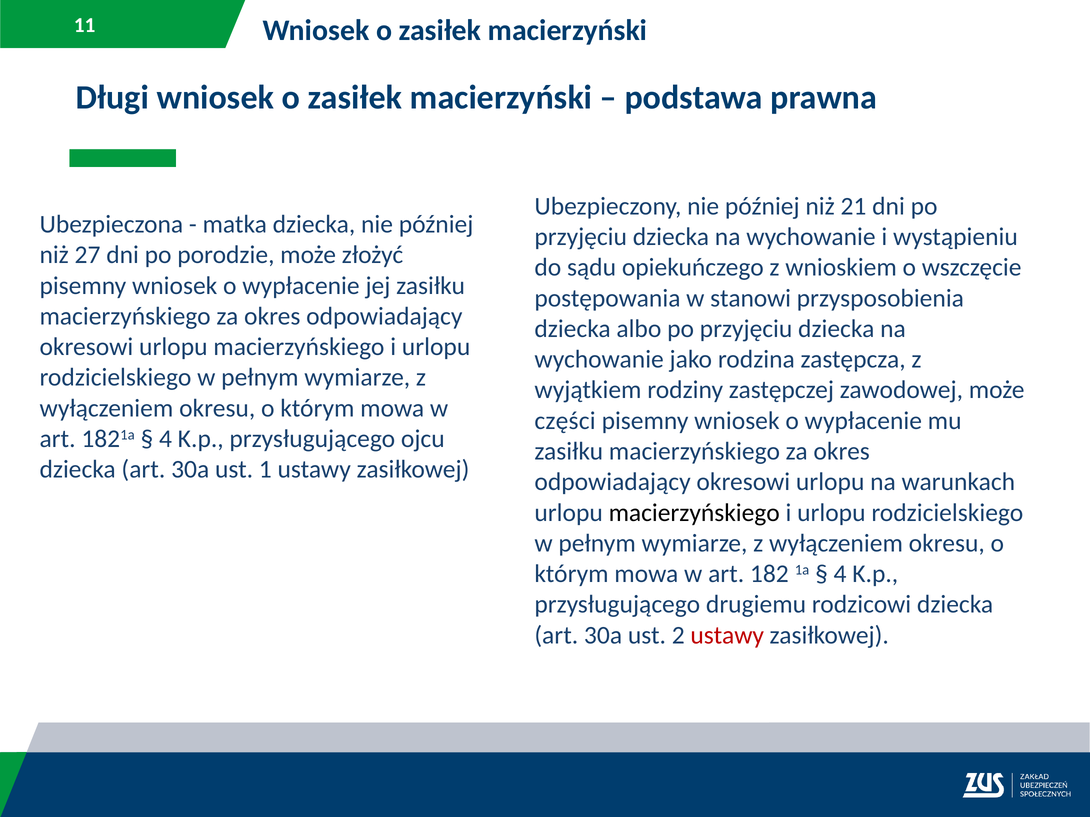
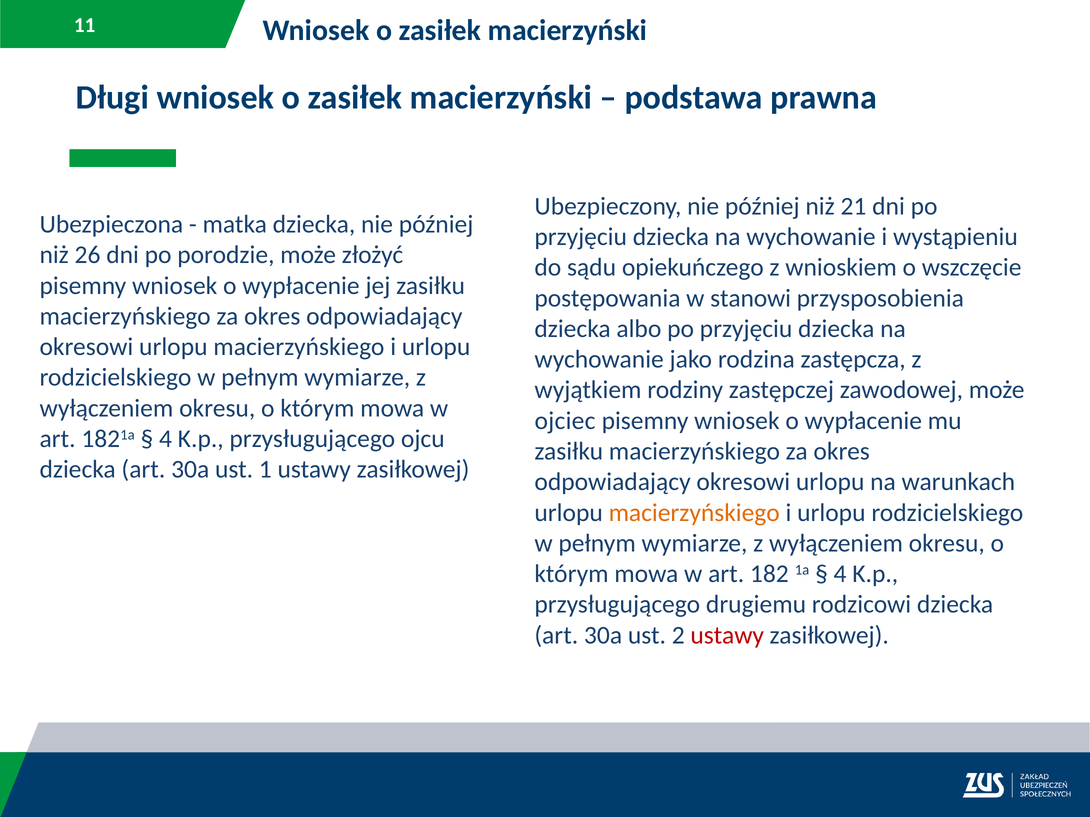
27: 27 -> 26
części: części -> ojciec
macierzyńskiego at (694, 513) colour: black -> orange
